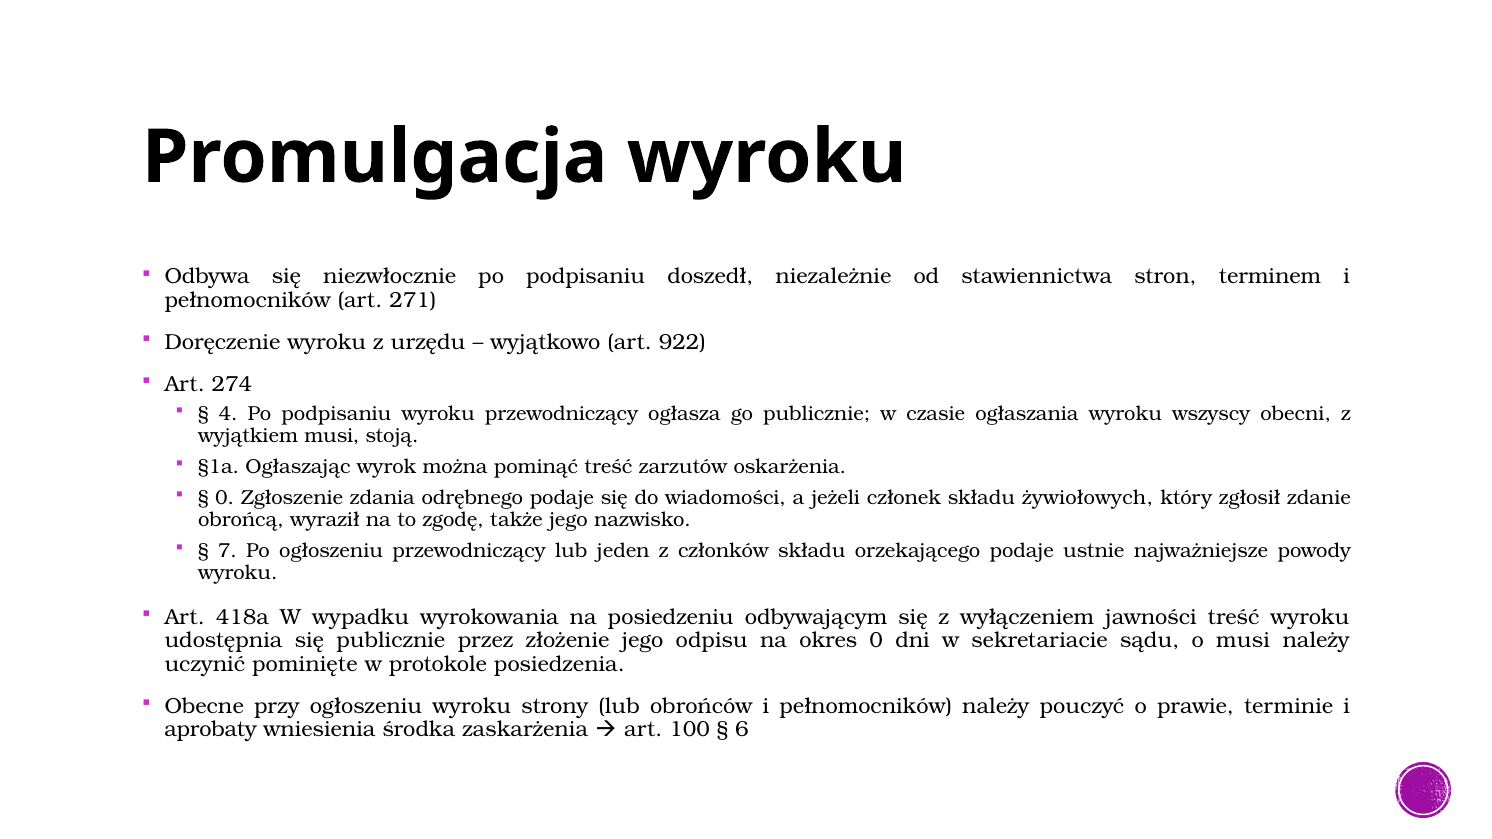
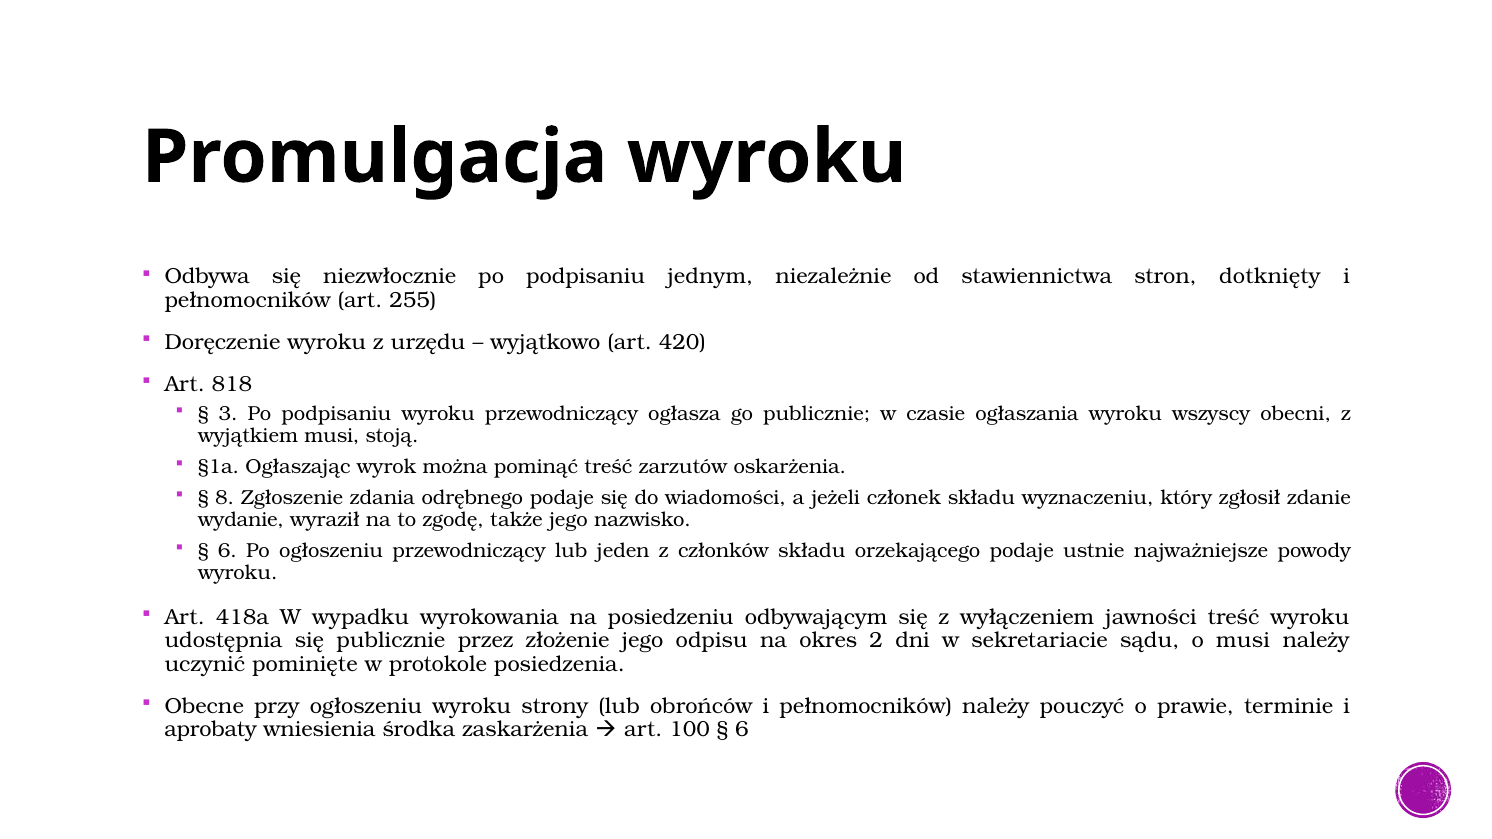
doszedł: doszedł -> jednym
terminem: terminem -> dotknięty
271: 271 -> 255
922: 922 -> 420
274: 274 -> 818
4: 4 -> 3
0 at (225, 498): 0 -> 8
żywiołowych: żywiołowych -> wyznaczeniu
obrońcą: obrońcą -> wydanie
7 at (227, 551): 7 -> 6
okres 0: 0 -> 2
